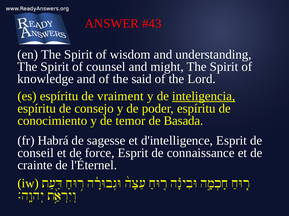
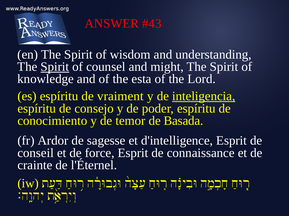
Spirit at (55, 67) underline: none -> present
said: said -> esta
Habrá: Habrá -> Ardor
